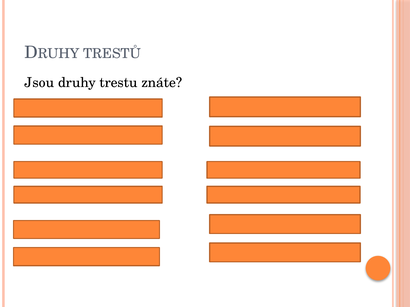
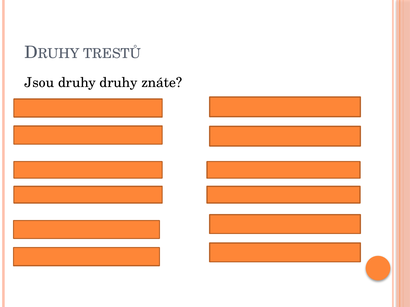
druhy trestu: trestu -> druhy
